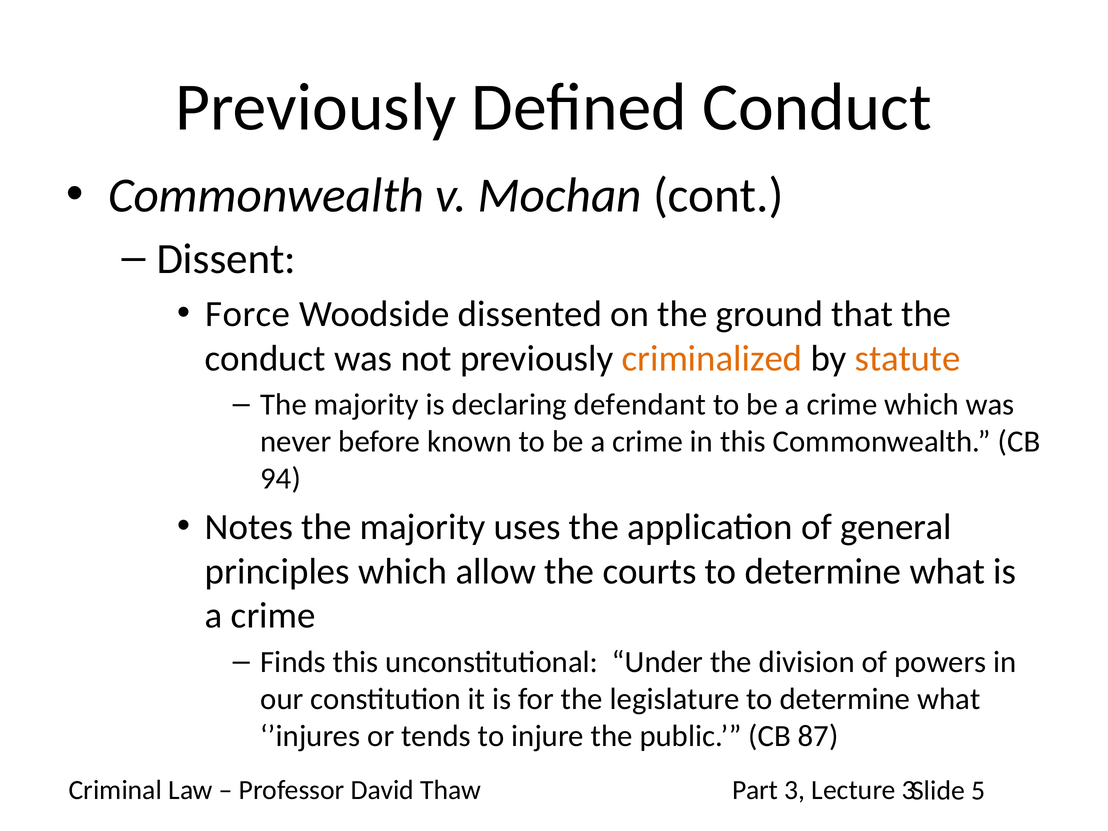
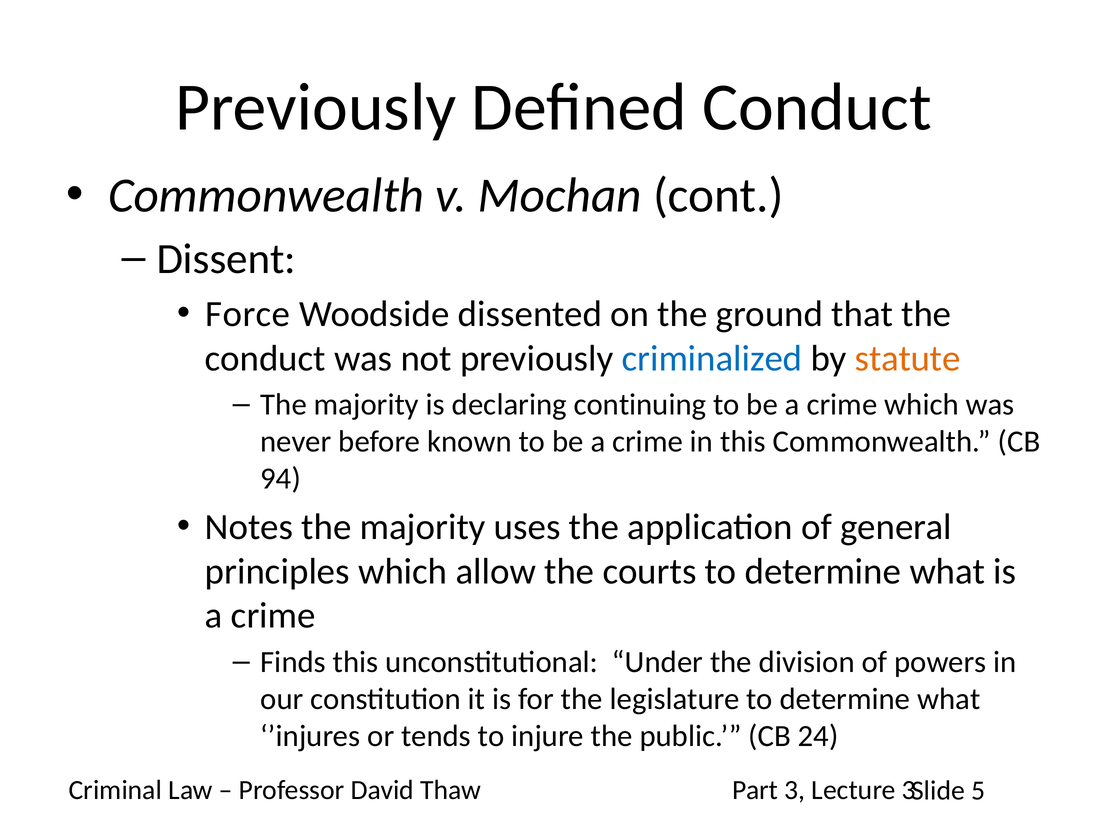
criminalized colour: orange -> blue
defendant: defendant -> continuing
87: 87 -> 24
